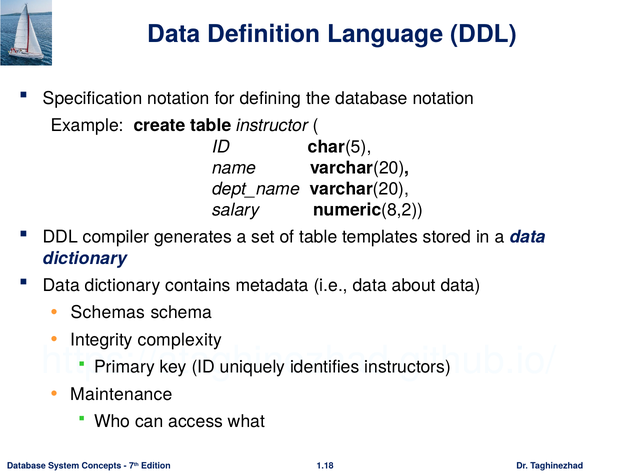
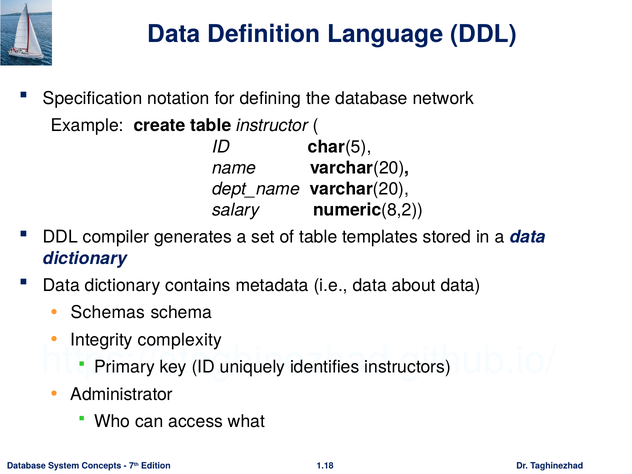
database notation: notation -> network
Maintenance: Maintenance -> Administrator
